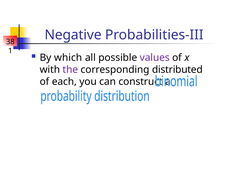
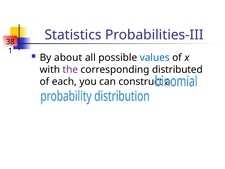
Negative: Negative -> Statistics
which: which -> about
values colour: purple -> blue
